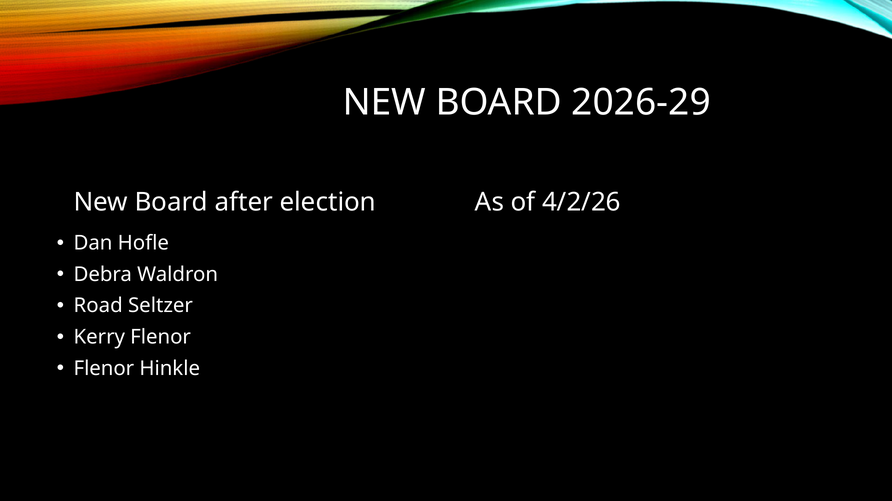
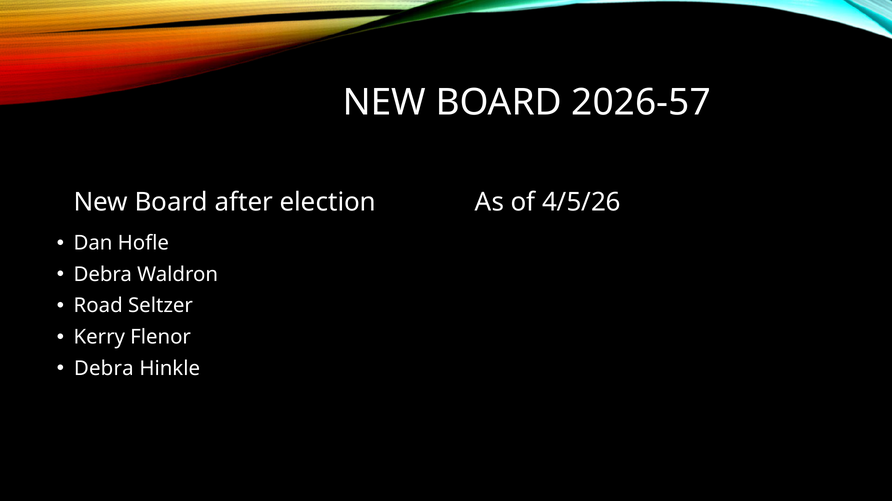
2026-29: 2026-29 -> 2026-57
4/2/26: 4/2/26 -> 4/5/26
Flenor at (104, 369): Flenor -> Debra
